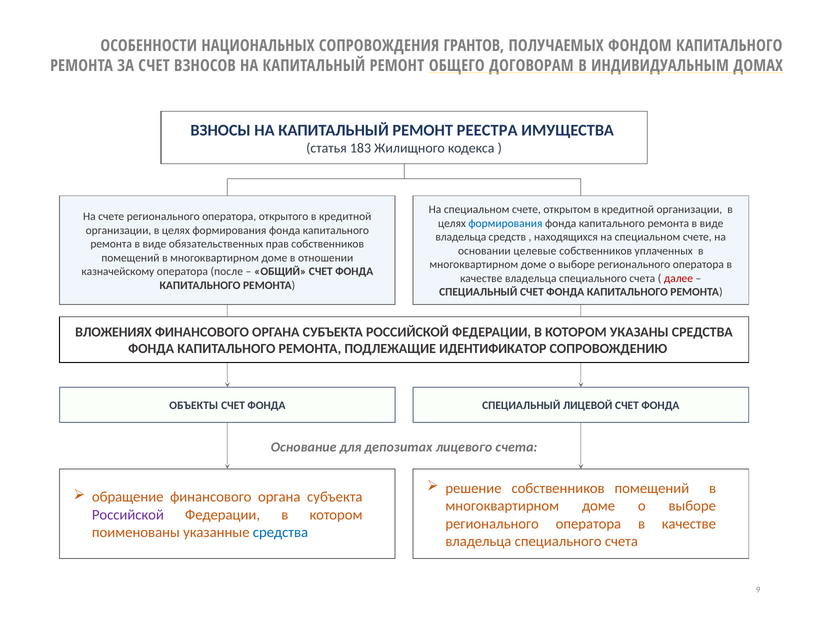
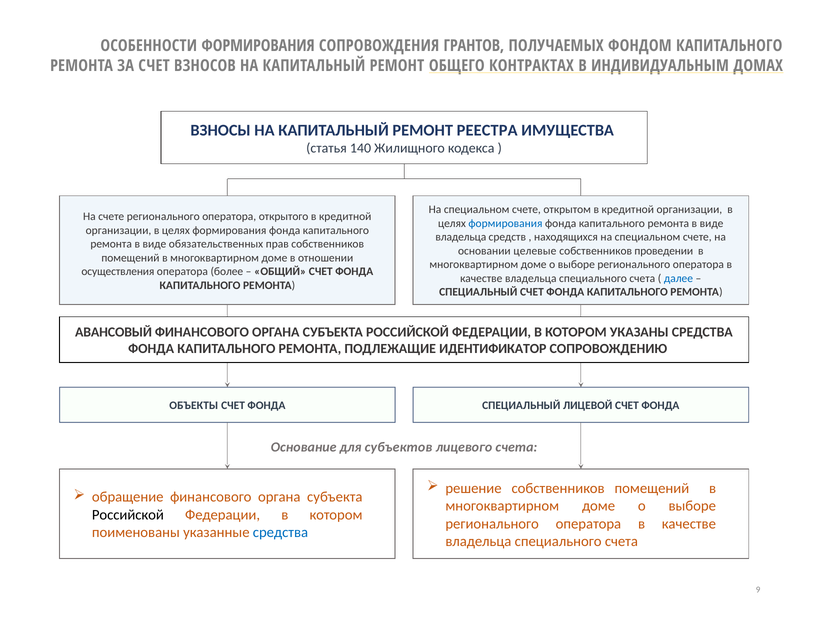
ОСОБЕННОСТИ НАЦИОНАЛЬНЫХ: НАЦИОНАЛЬНЫХ -> ФОРМИРОВАНИЯ
ДОГОВОРАМ: ДОГОВОРАМ -> КОНТРАКТАХ
183: 183 -> 140
уплаченных: уплаченных -> проведении
казначейскому: казначейскому -> осуществления
после: после -> более
далее colour: red -> blue
ВЛОЖЕНИЯХ: ВЛОЖЕНИЯХ -> АВАНСОВЫЙ
депозитах: депозитах -> субъектов
Российской at (128, 515) colour: purple -> black
